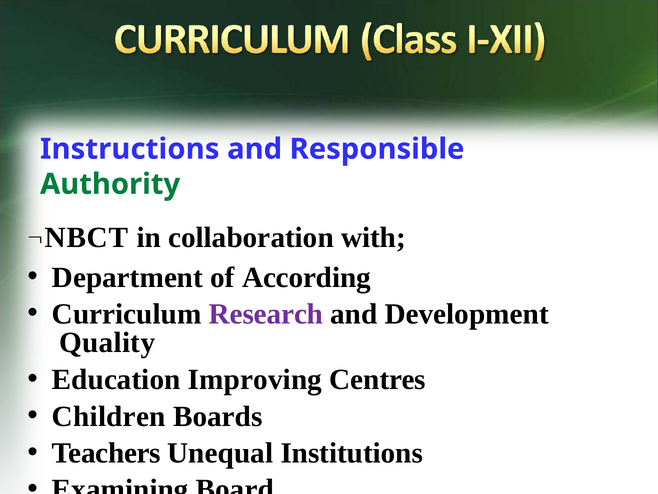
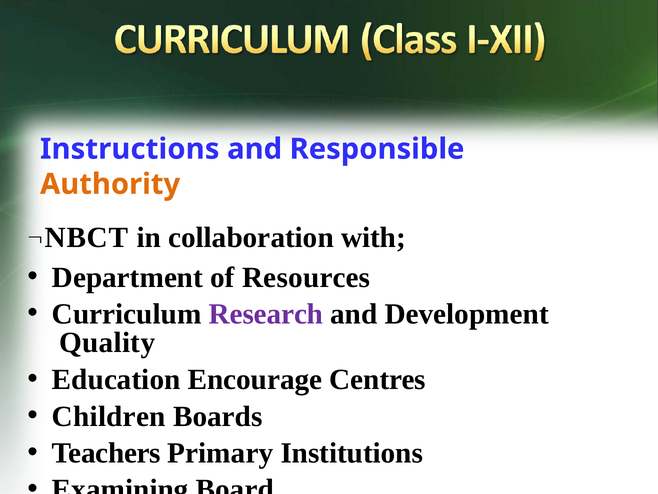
Authority colour: green -> orange
According: According -> Resources
Improving: Improving -> Encourage
Unequal: Unequal -> Primary
